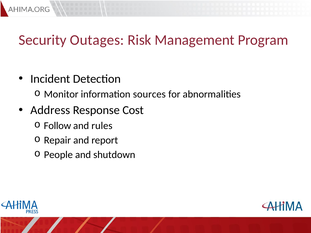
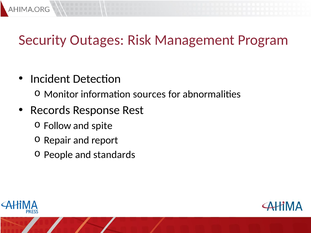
Address: Address -> Records
Cost: Cost -> Rest
rules: rules -> spite
shutdown: shutdown -> standards
